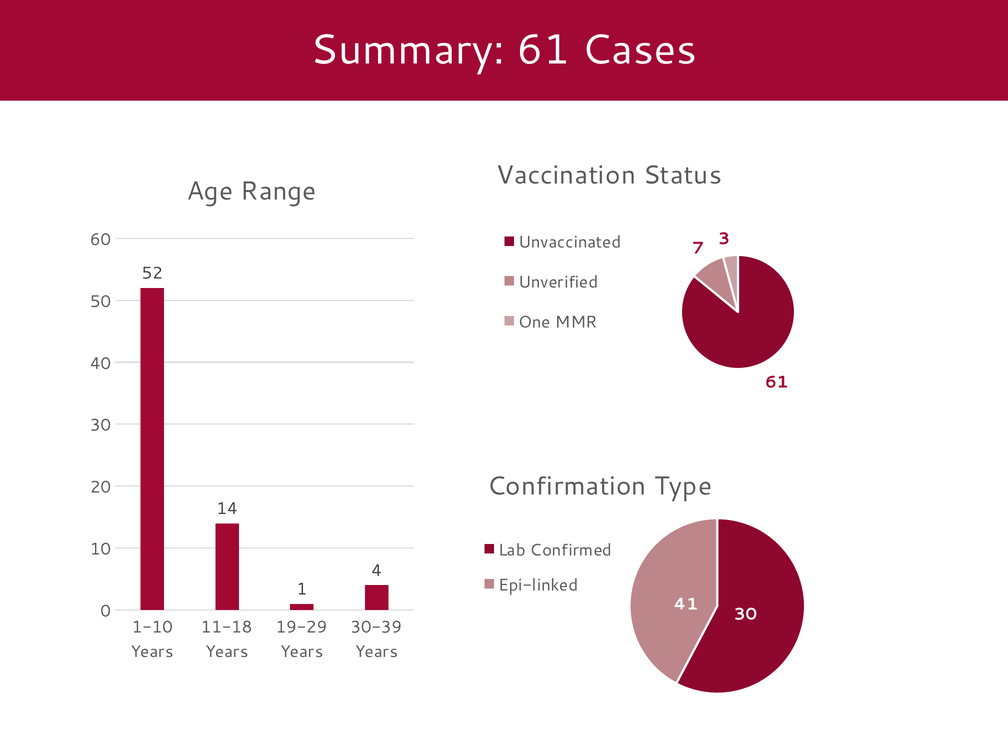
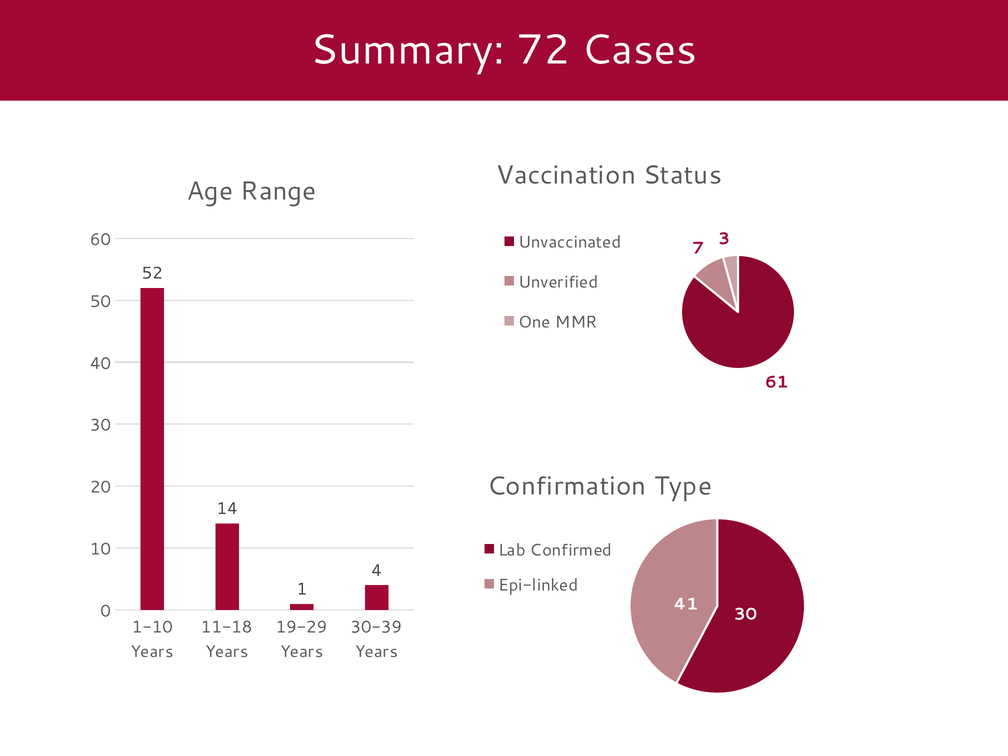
Summary 61: 61 -> 72
